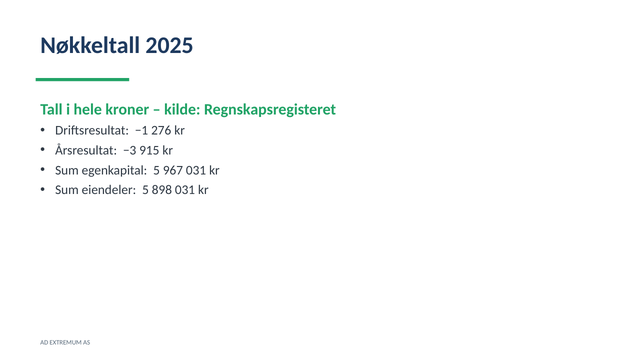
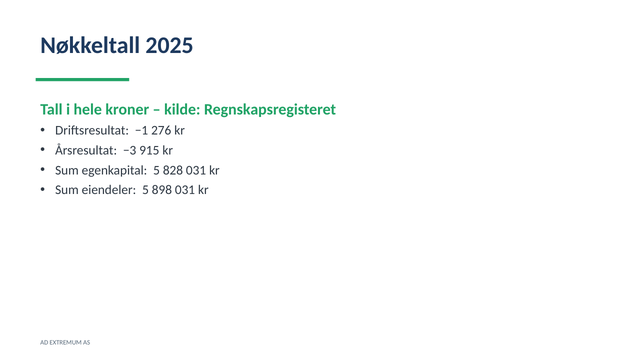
967: 967 -> 828
